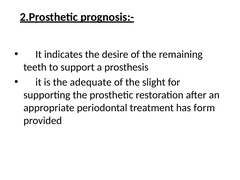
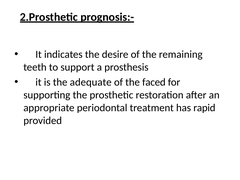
slight: slight -> faced
form: form -> rapid
